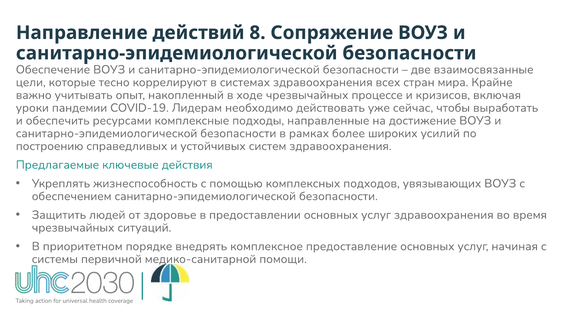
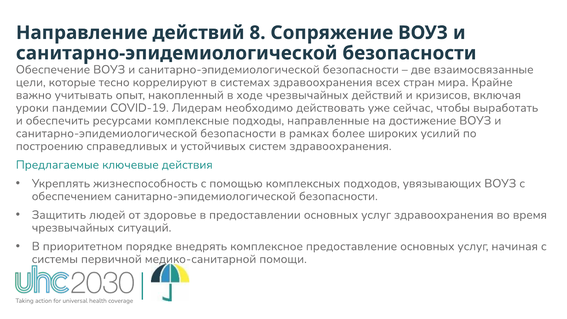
чрезвычайных процессе: процессе -> действий
